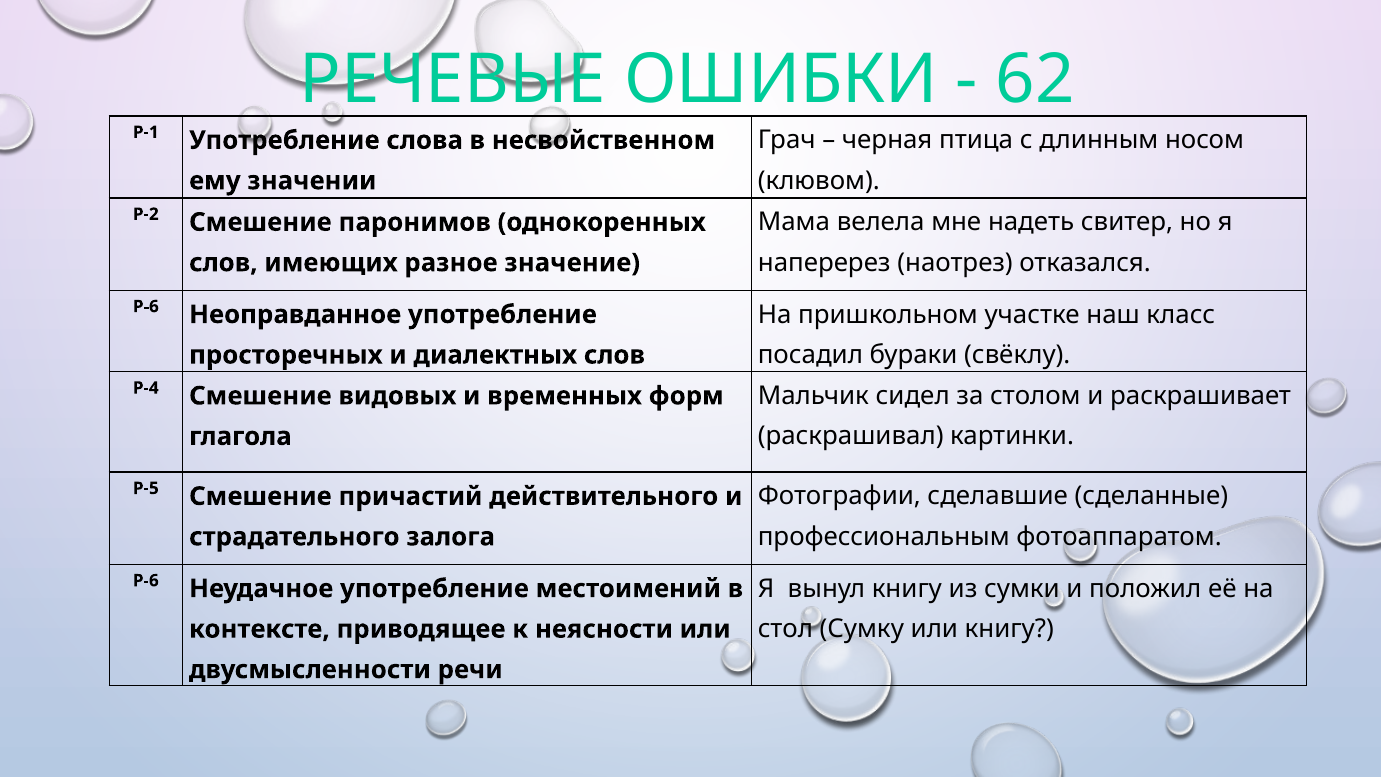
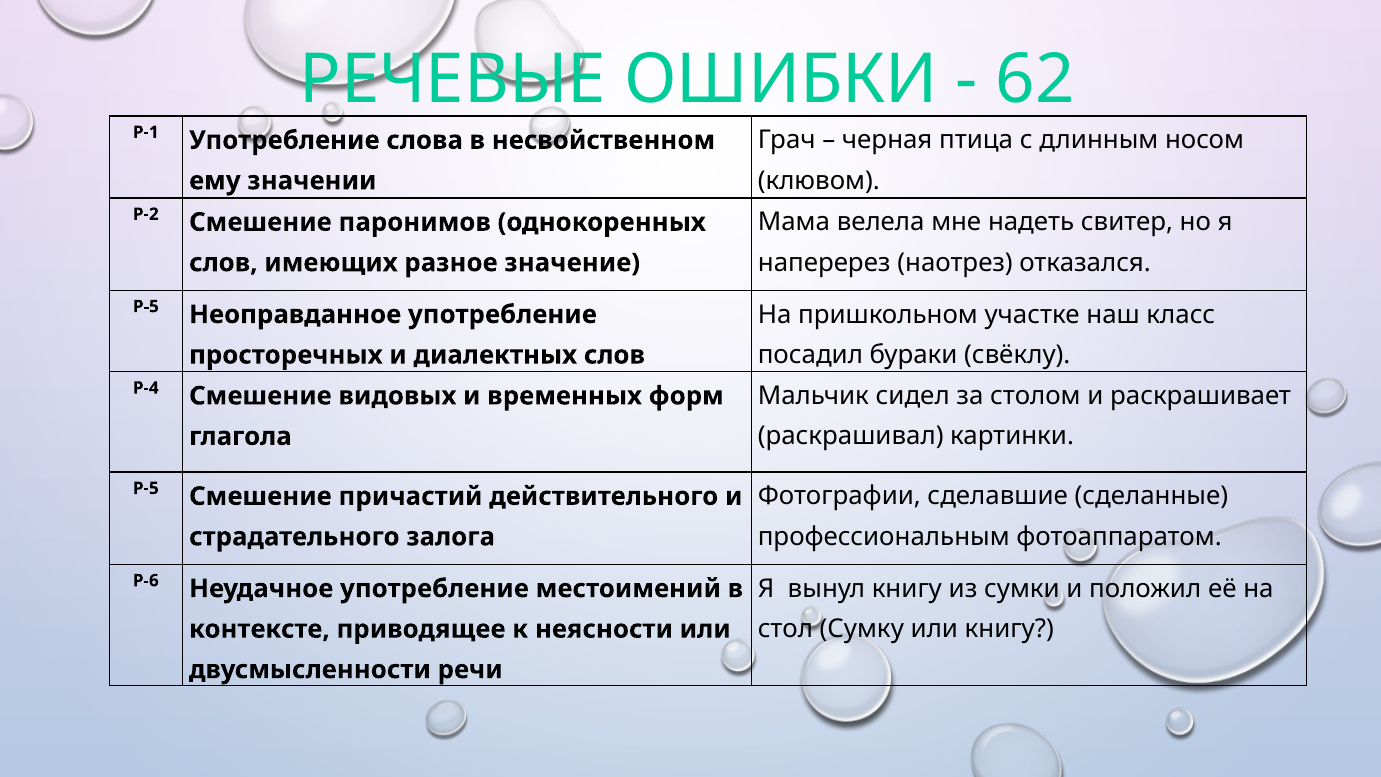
Р-6 at (146, 306): Р-6 -> Р-5
